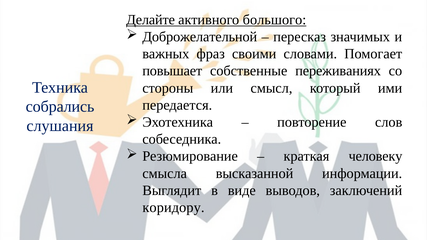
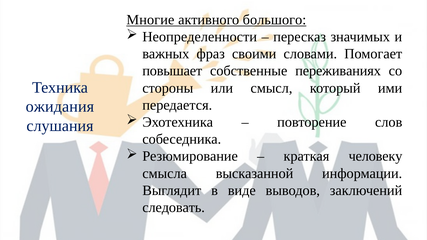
Делайте: Делайте -> Многие
Доброжелательной: Доброжелательной -> Неопределенности
собрались: собрались -> ожидания
коридору: коридору -> следовать
